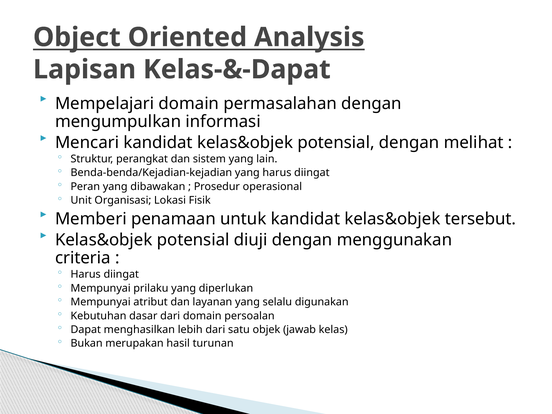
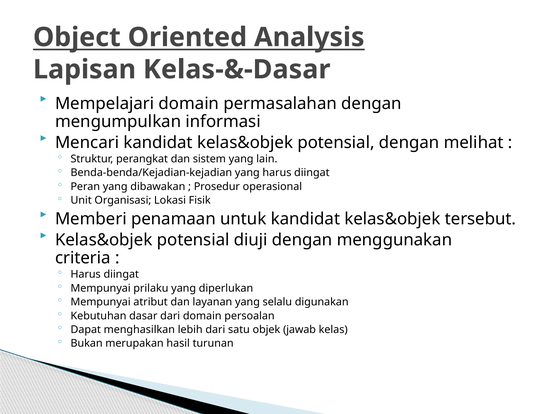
Kelas-&-Dapat: Kelas-&-Dapat -> Kelas-&-Dasar
